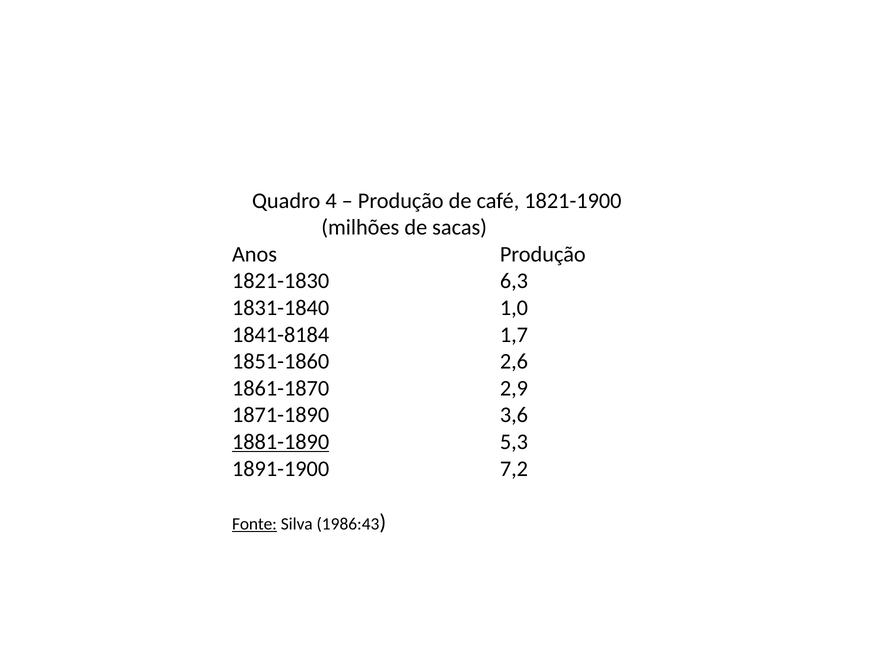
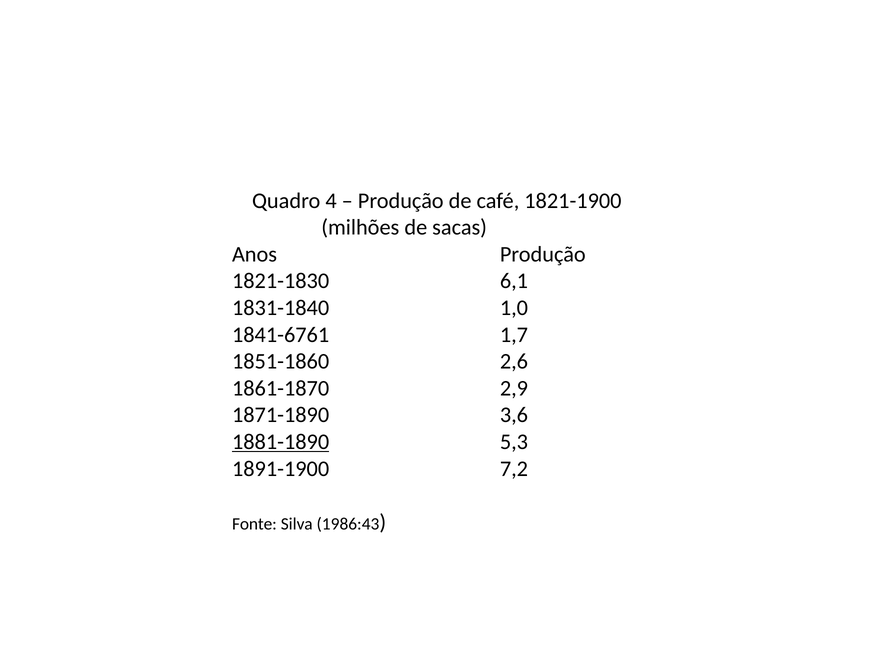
6,3: 6,3 -> 6,1
1841-8184: 1841-8184 -> 1841-6761
Fonte underline: present -> none
